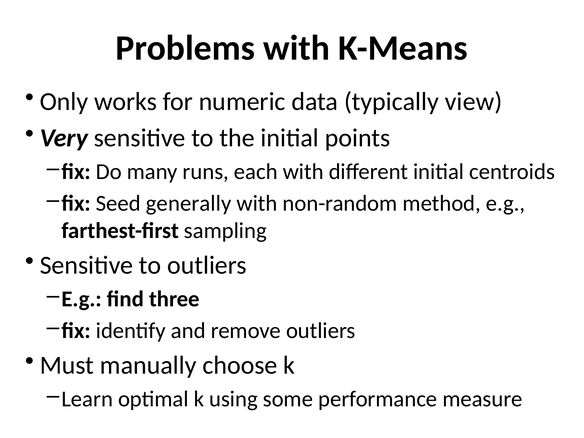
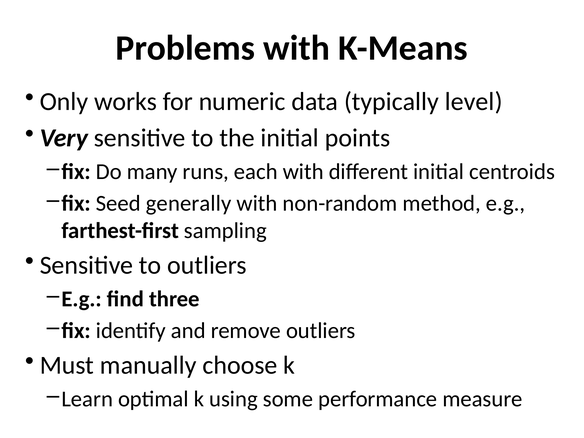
view: view -> level
